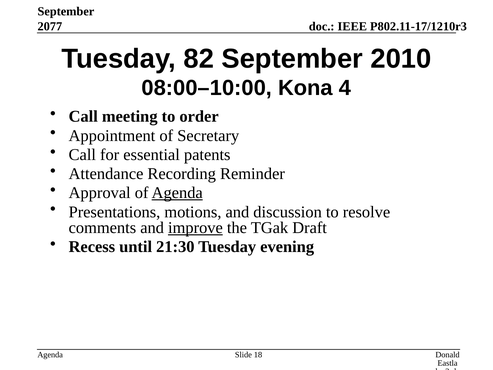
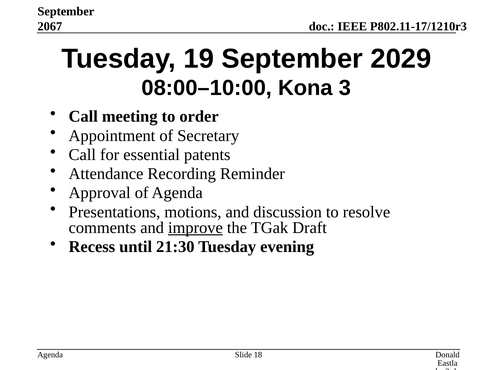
2077: 2077 -> 2067
82: 82 -> 19
2010: 2010 -> 2029
4: 4 -> 3
Agenda at (177, 193) underline: present -> none
